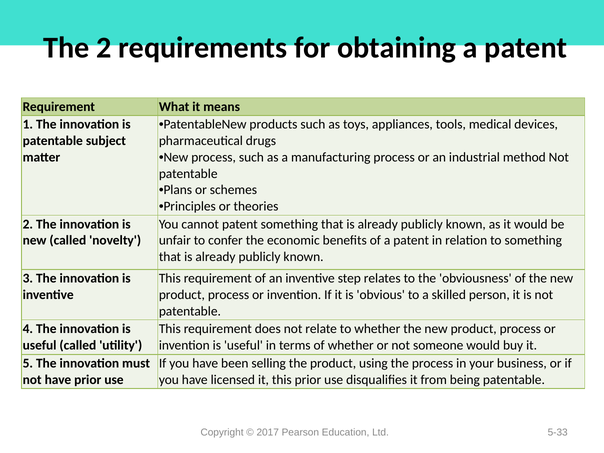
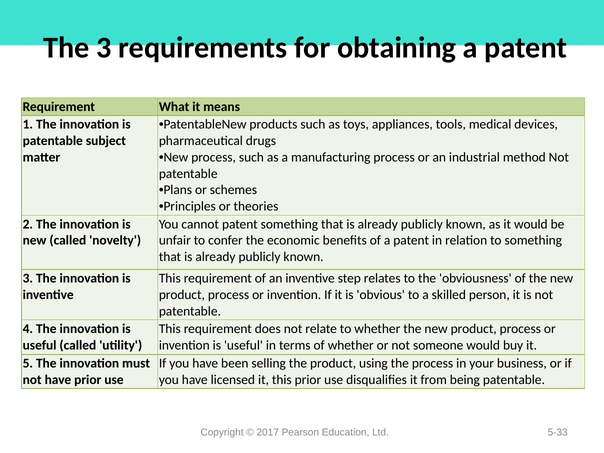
The 2: 2 -> 3
